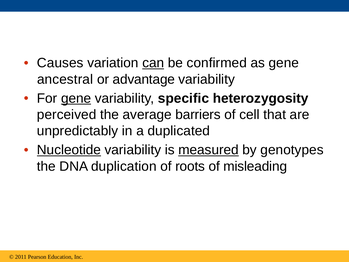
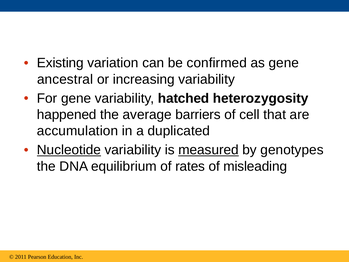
Causes: Causes -> Existing
can underline: present -> none
advantage: advantage -> increasing
gene at (76, 98) underline: present -> none
specific: specific -> hatched
perceived: perceived -> happened
unpredictably: unpredictably -> accumulation
duplication: duplication -> equilibrium
roots: roots -> rates
